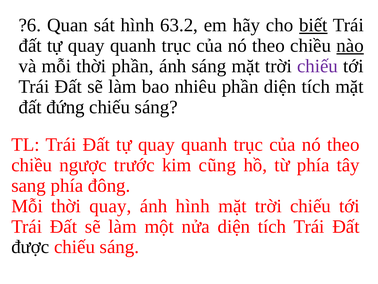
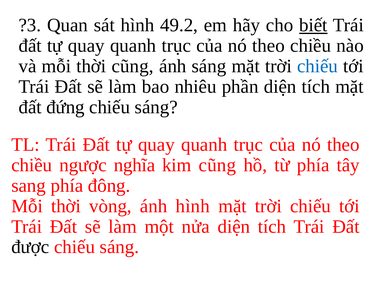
?6: ?6 -> ?3
63.2: 63.2 -> 49.2
nào underline: present -> none
thời phần: phần -> cũng
chiếu at (317, 66) colour: purple -> blue
trước: trước -> nghĩa
thời quay: quay -> vòng
